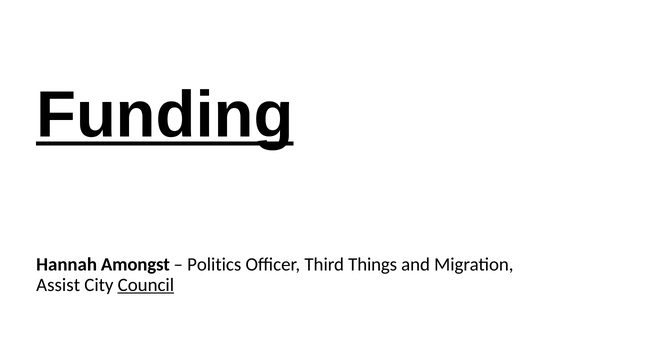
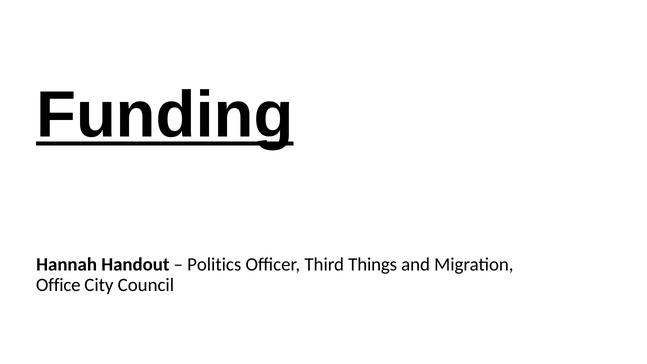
Amongst: Amongst -> Handout
Assist: Assist -> Office
Council underline: present -> none
